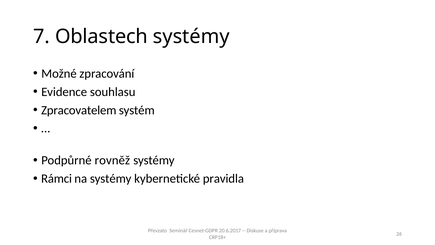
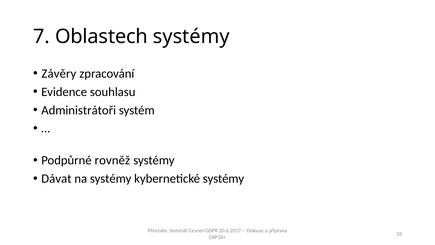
Možné: Možné -> Závěry
Zpracovatelem: Zpracovatelem -> Administrátoři
Rámci: Rámci -> Dávat
kybernetické pravidla: pravidla -> systémy
